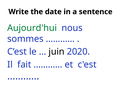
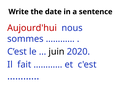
Aujourd'hui colour: green -> red
